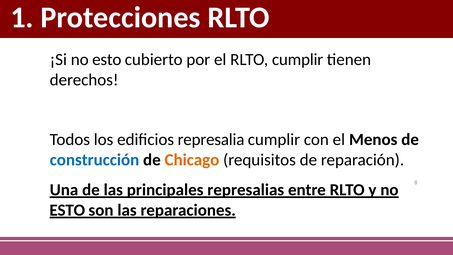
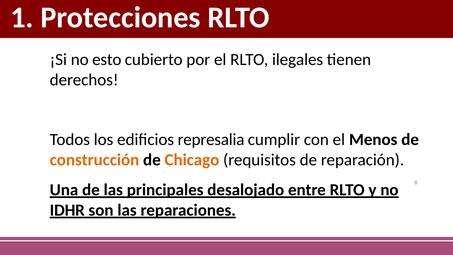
RLTO cumplir: cumplir -> ilegales
construcción colour: blue -> orange
represalias: represalias -> desalojado
ESTO at (67, 210): ESTO -> IDHR
